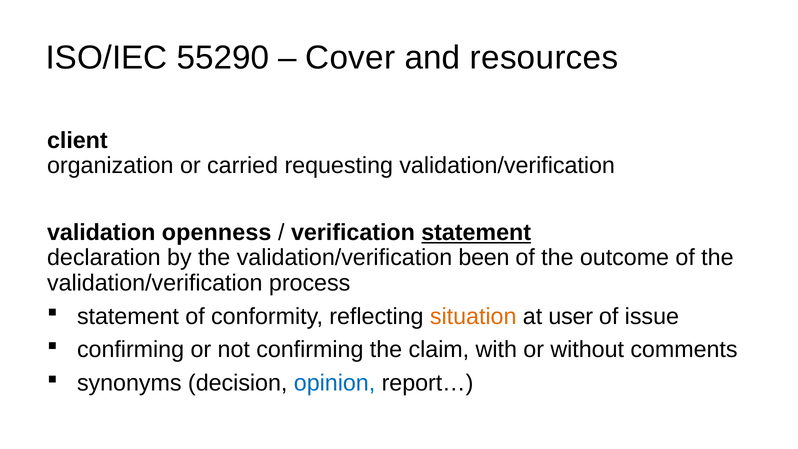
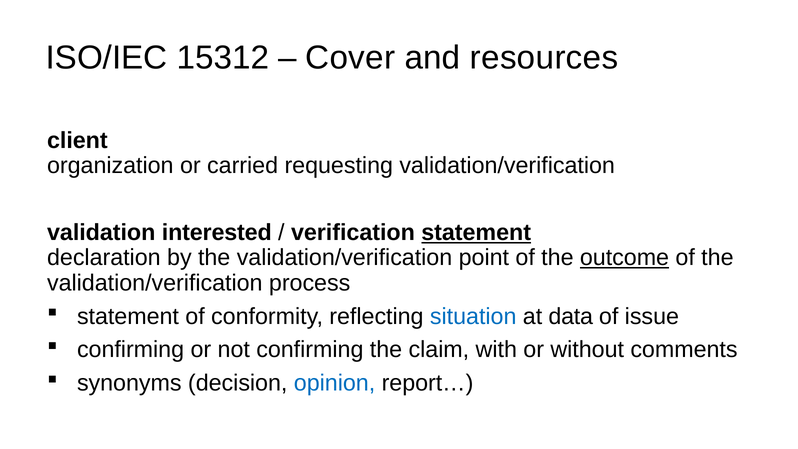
55290: 55290 -> 15312
openness: openness -> interested
been: been -> point
outcome underline: none -> present
situation colour: orange -> blue
user: user -> data
